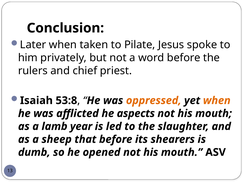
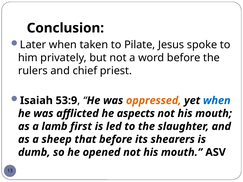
53:8: 53:8 -> 53:9
when at (217, 101) colour: orange -> blue
year: year -> first
